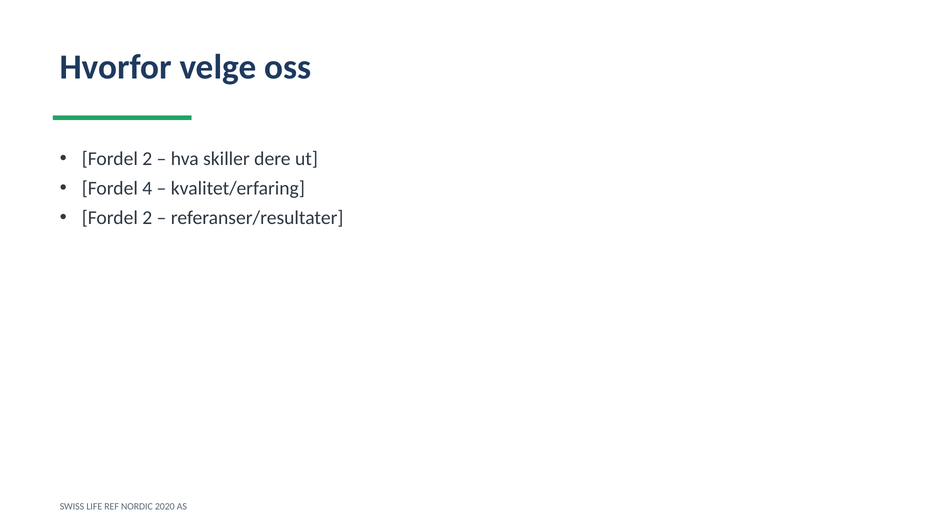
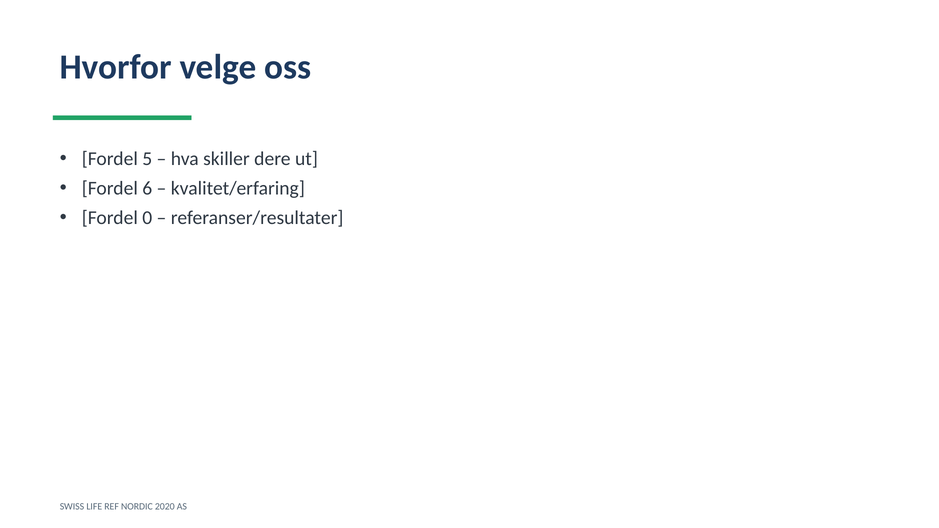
2 at (147, 159): 2 -> 5
4: 4 -> 6
2 at (147, 218): 2 -> 0
